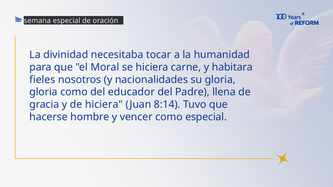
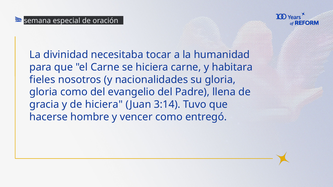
el Moral: Moral -> Carne
educador: educador -> evangelio
8:14: 8:14 -> 3:14
como especial: especial -> entregó
